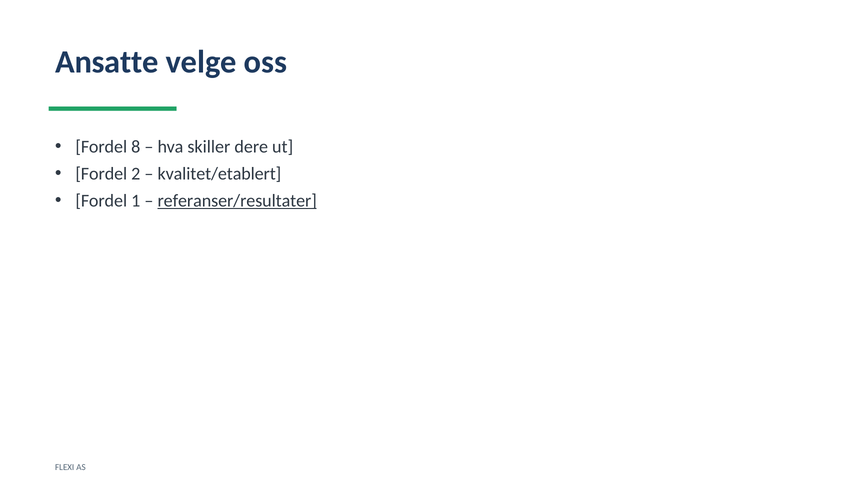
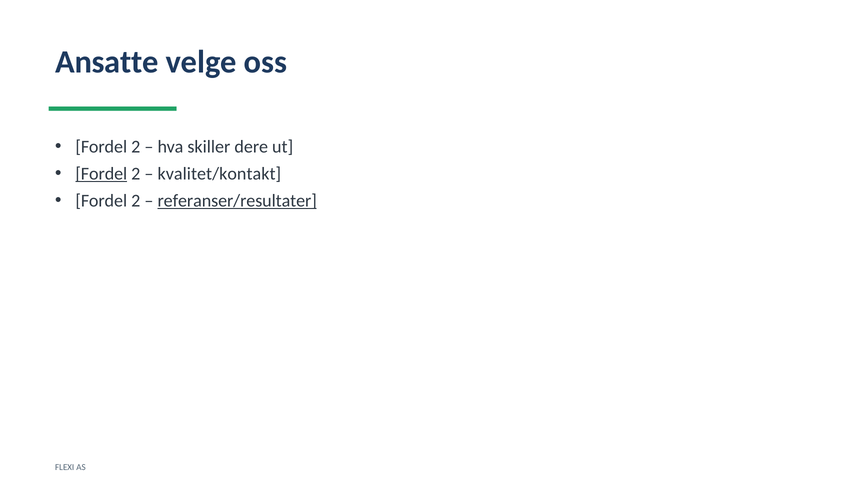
8 at (136, 147): 8 -> 2
Fordel at (101, 174) underline: none -> present
kvalitet/etablert: kvalitet/etablert -> kvalitet/kontakt
1 at (136, 201): 1 -> 2
